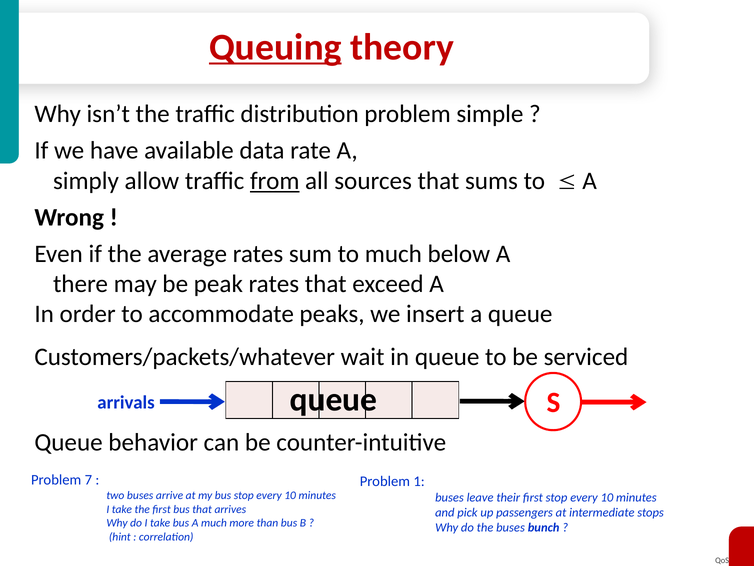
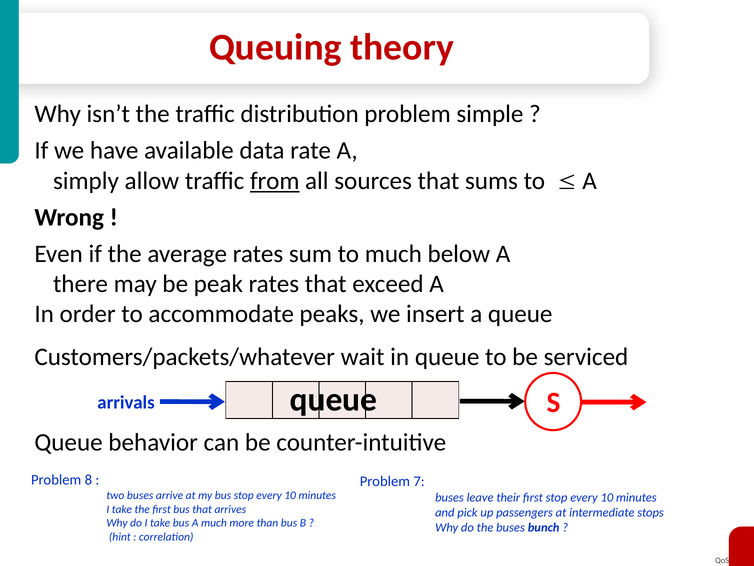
Queuing underline: present -> none
7: 7 -> 8
1: 1 -> 7
